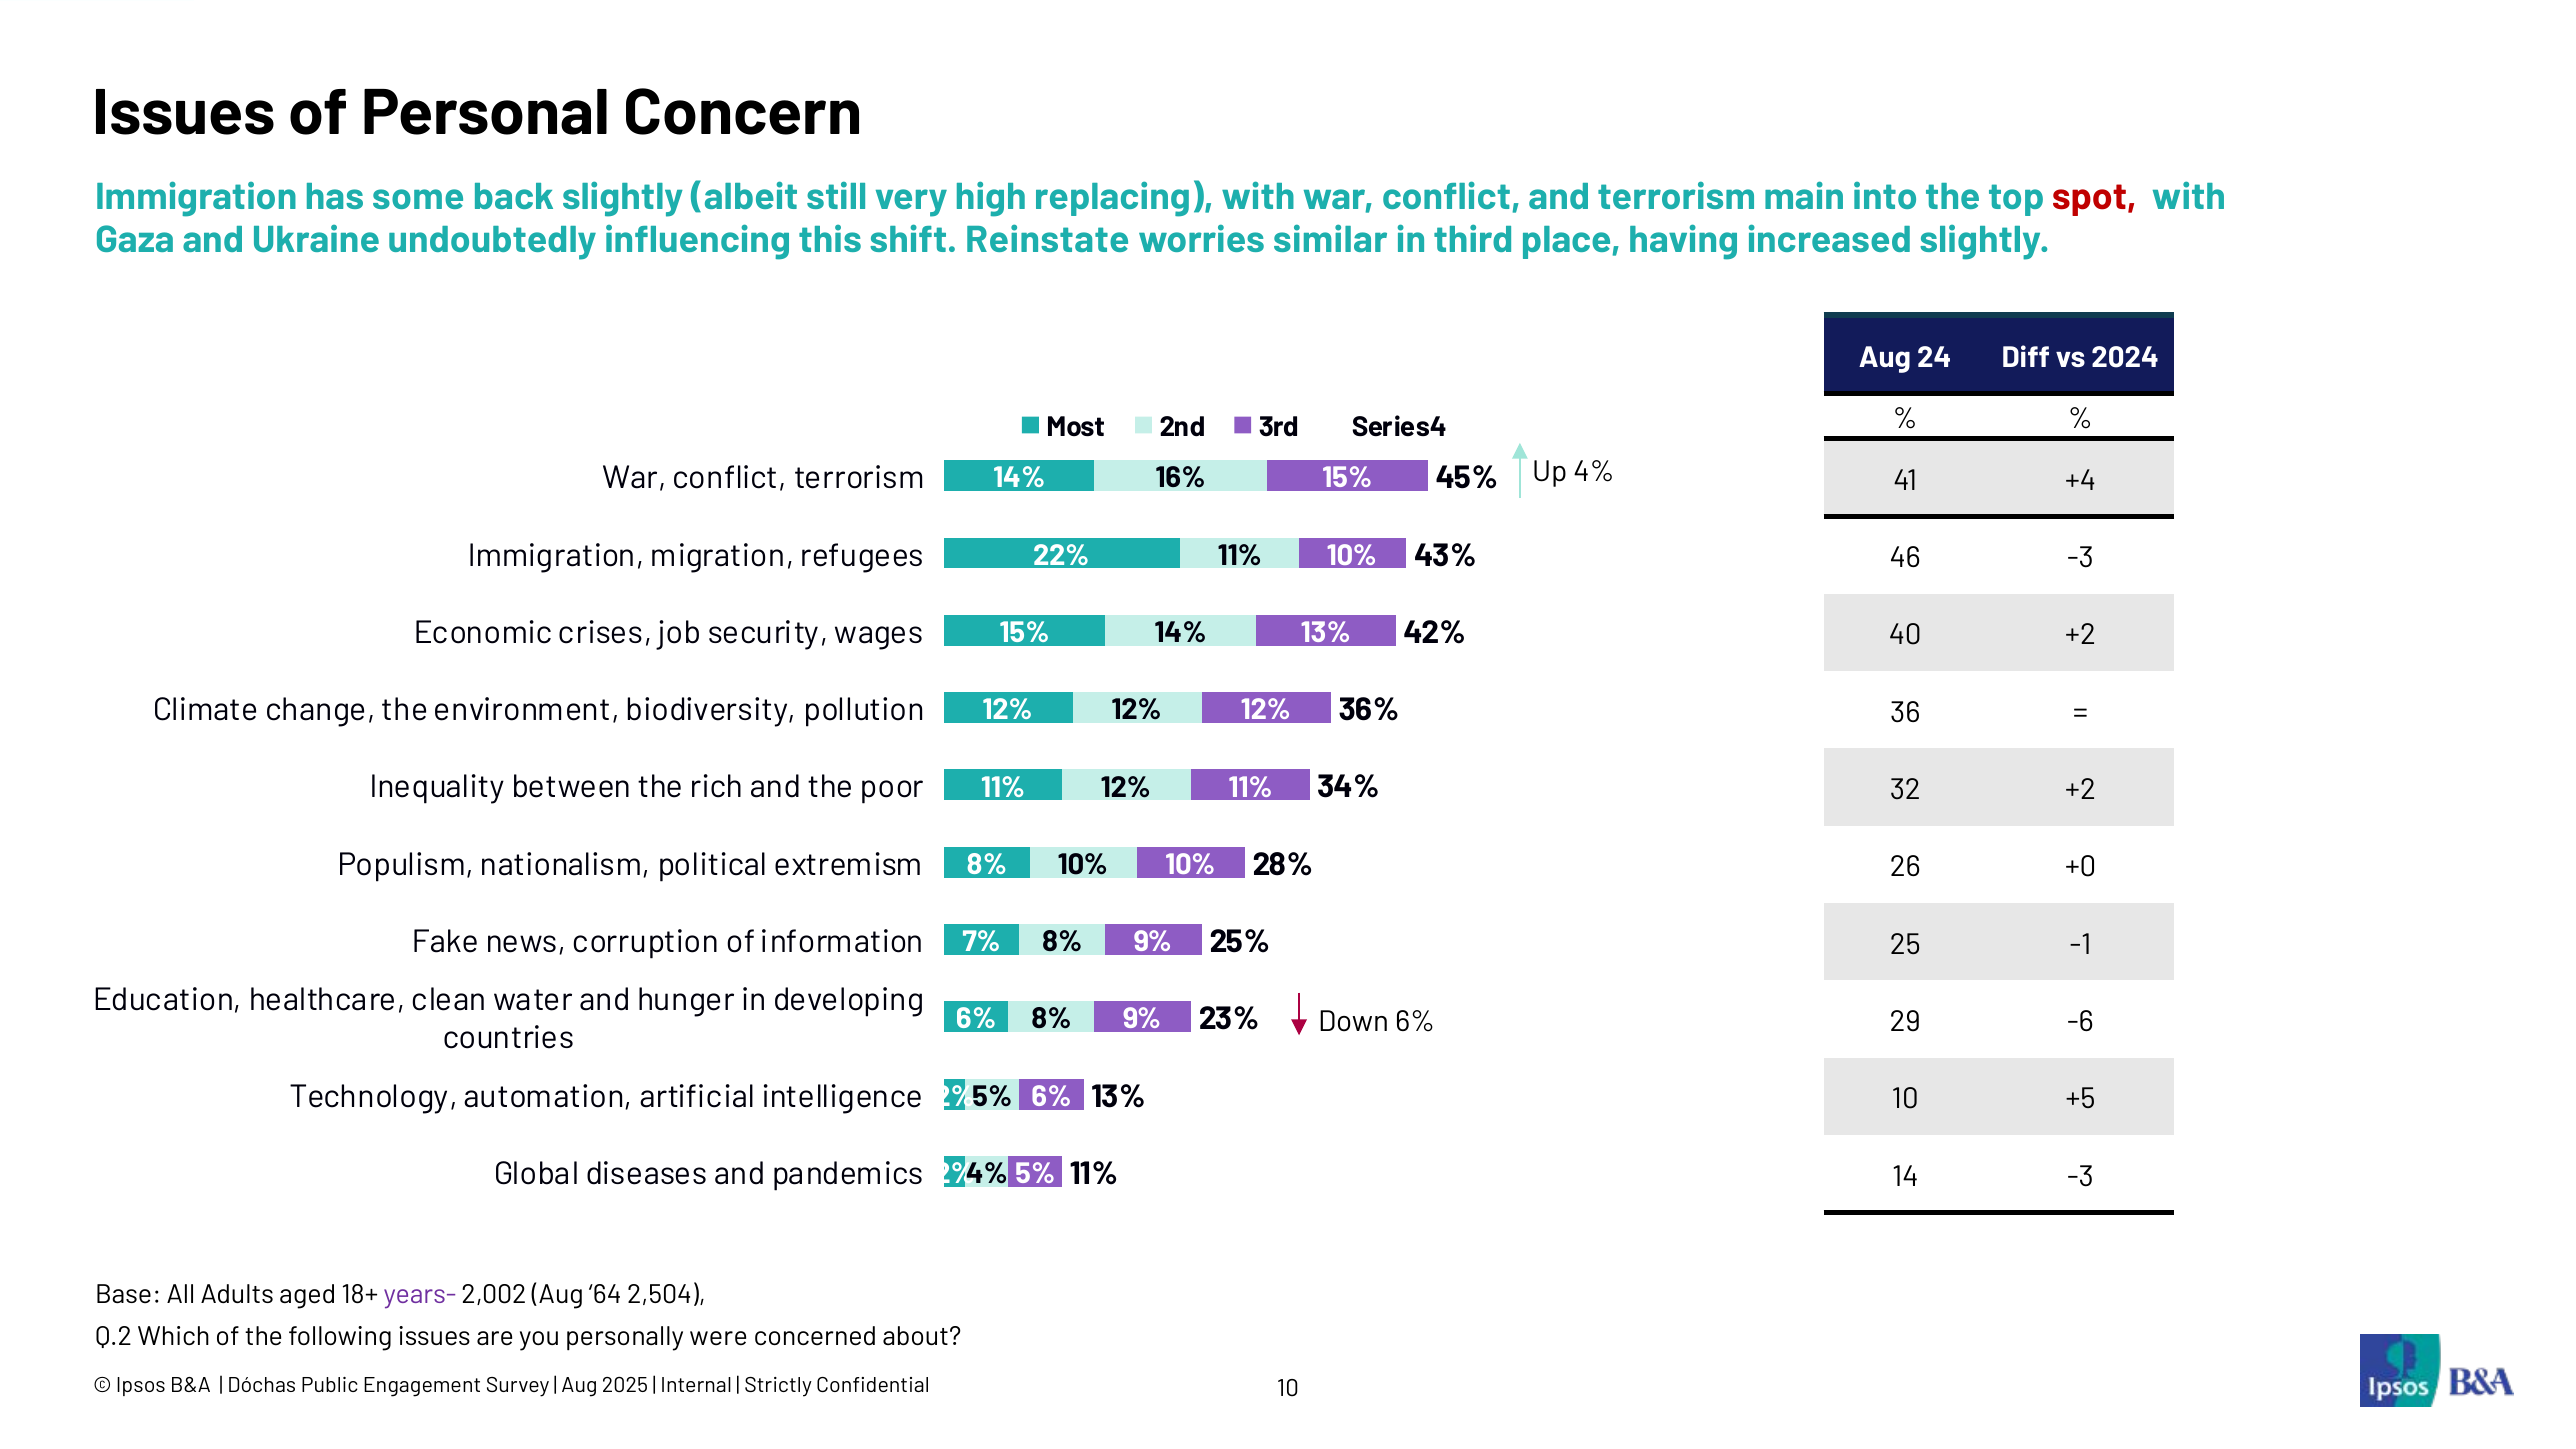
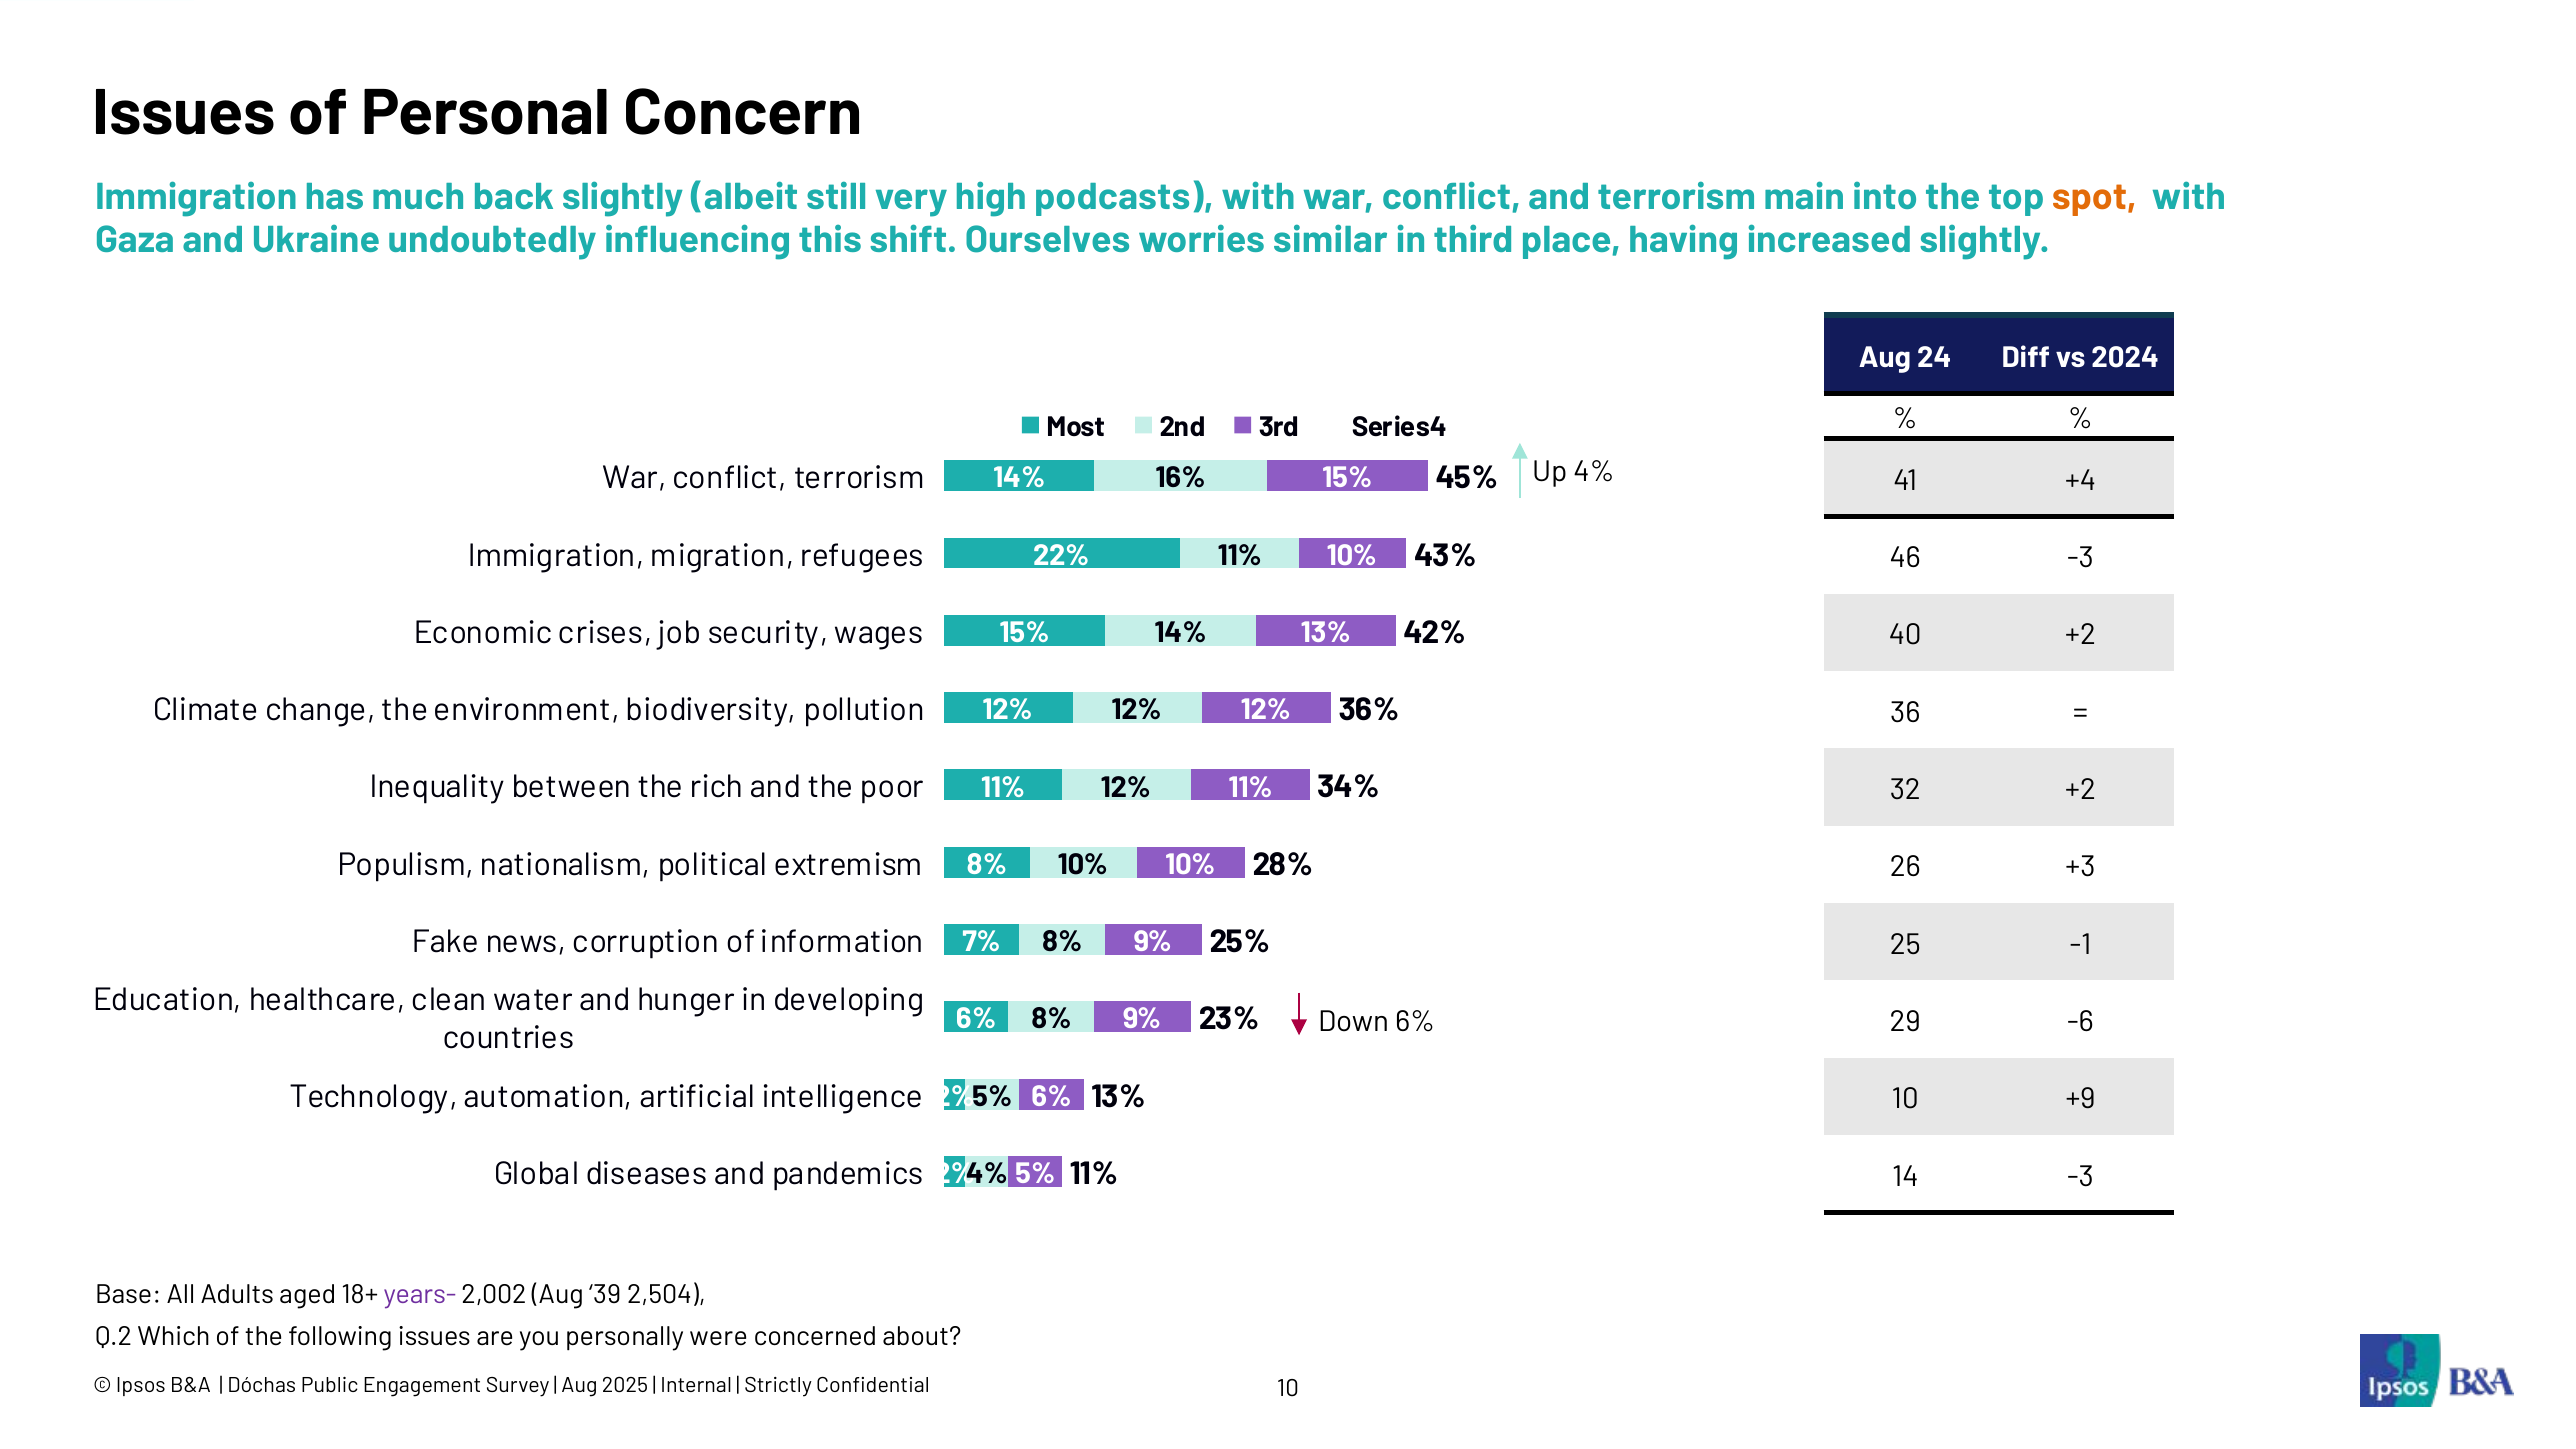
some: some -> much
replacing: replacing -> podcasts
spot colour: red -> orange
Reinstate: Reinstate -> Ourselves
+0: +0 -> +3
+5: +5 -> +9
64: 64 -> 39
